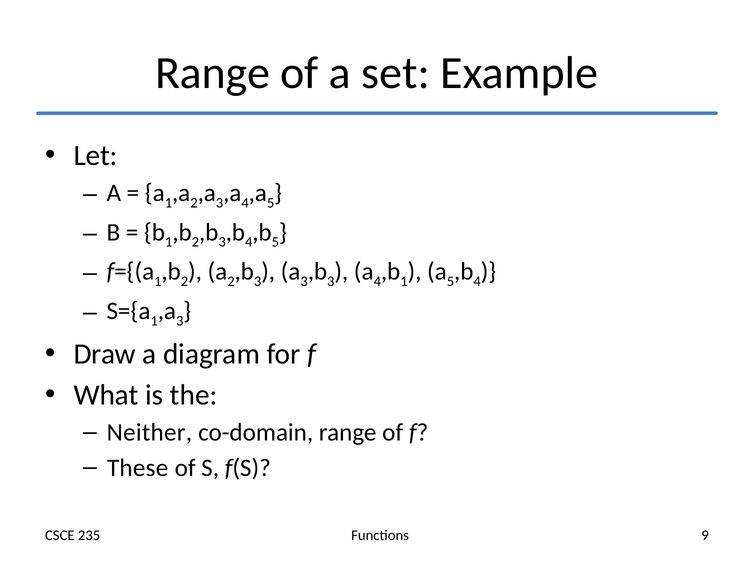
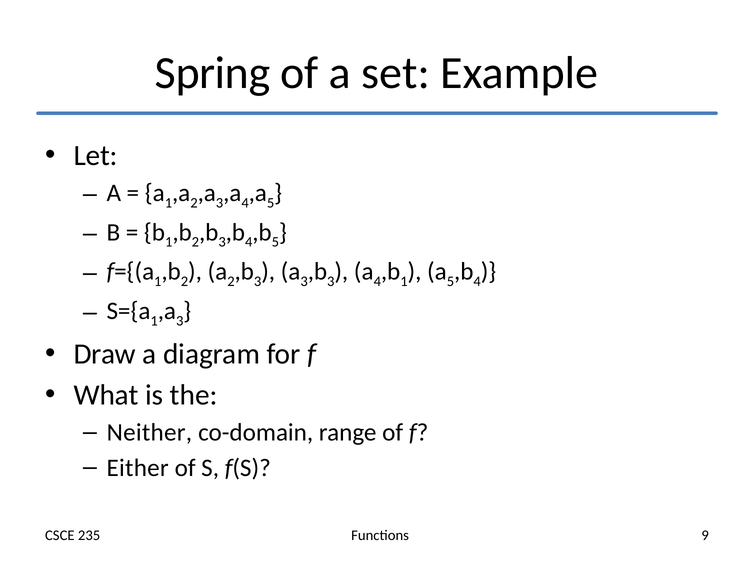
Range at (213, 73): Range -> Spring
These: These -> Either
